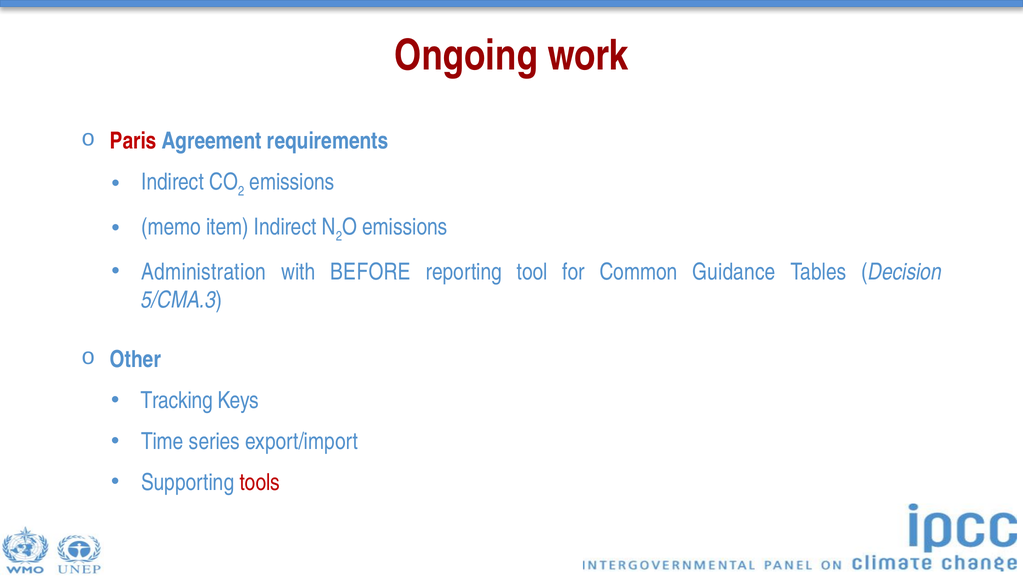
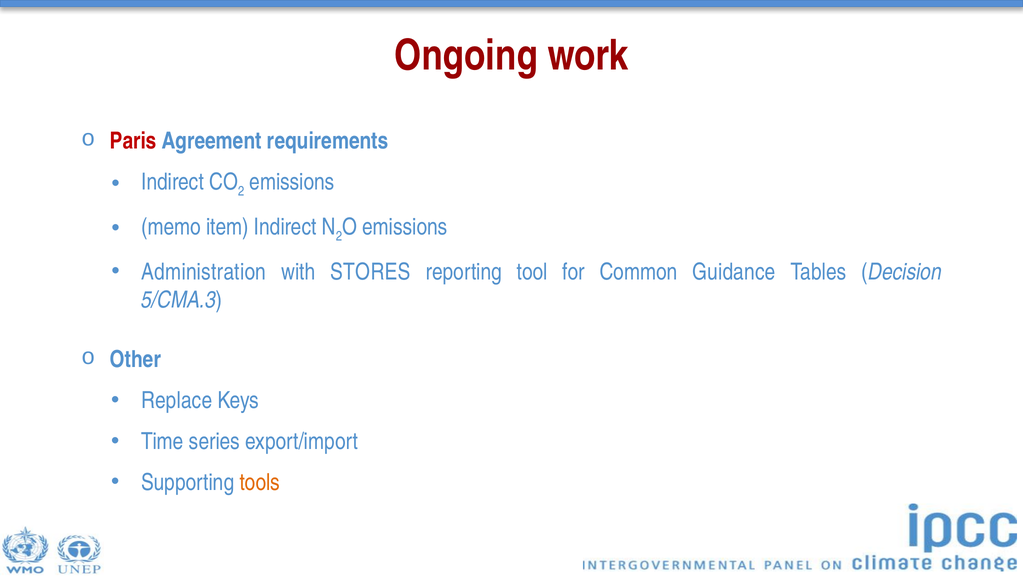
BEFORE: BEFORE -> STORES
Tracking: Tracking -> Replace
tools colour: red -> orange
